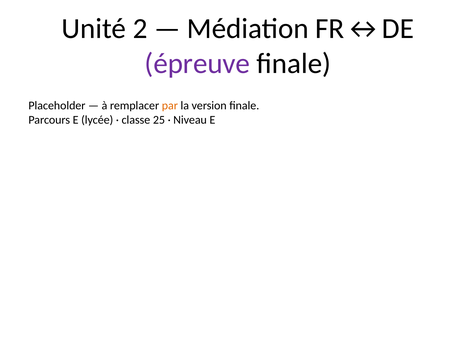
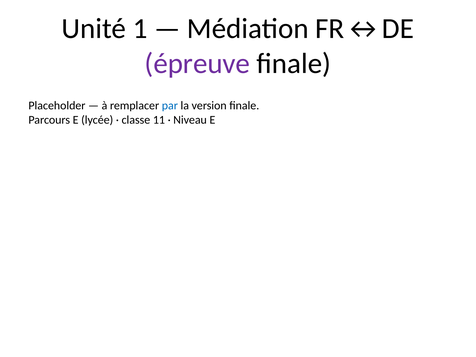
2: 2 -> 1
par colour: orange -> blue
25: 25 -> 11
